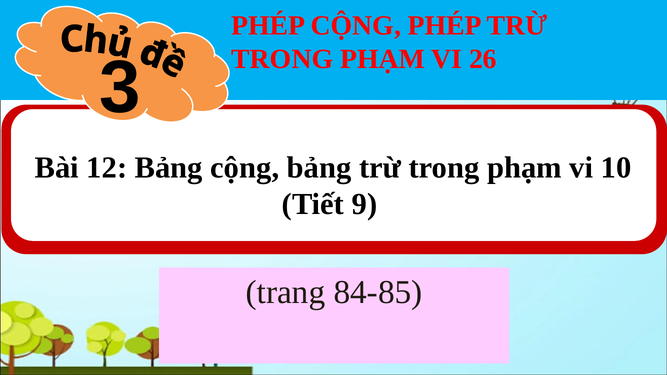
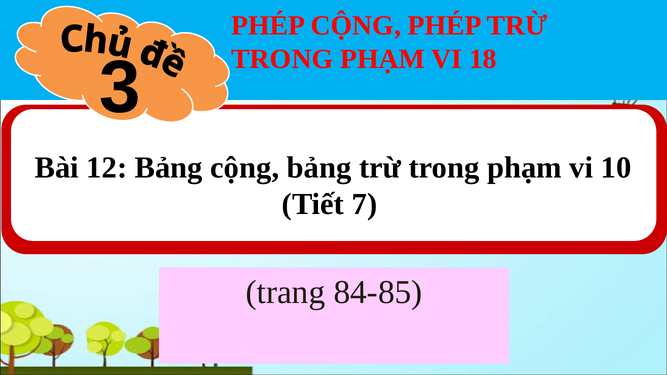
26: 26 -> 18
9: 9 -> 7
